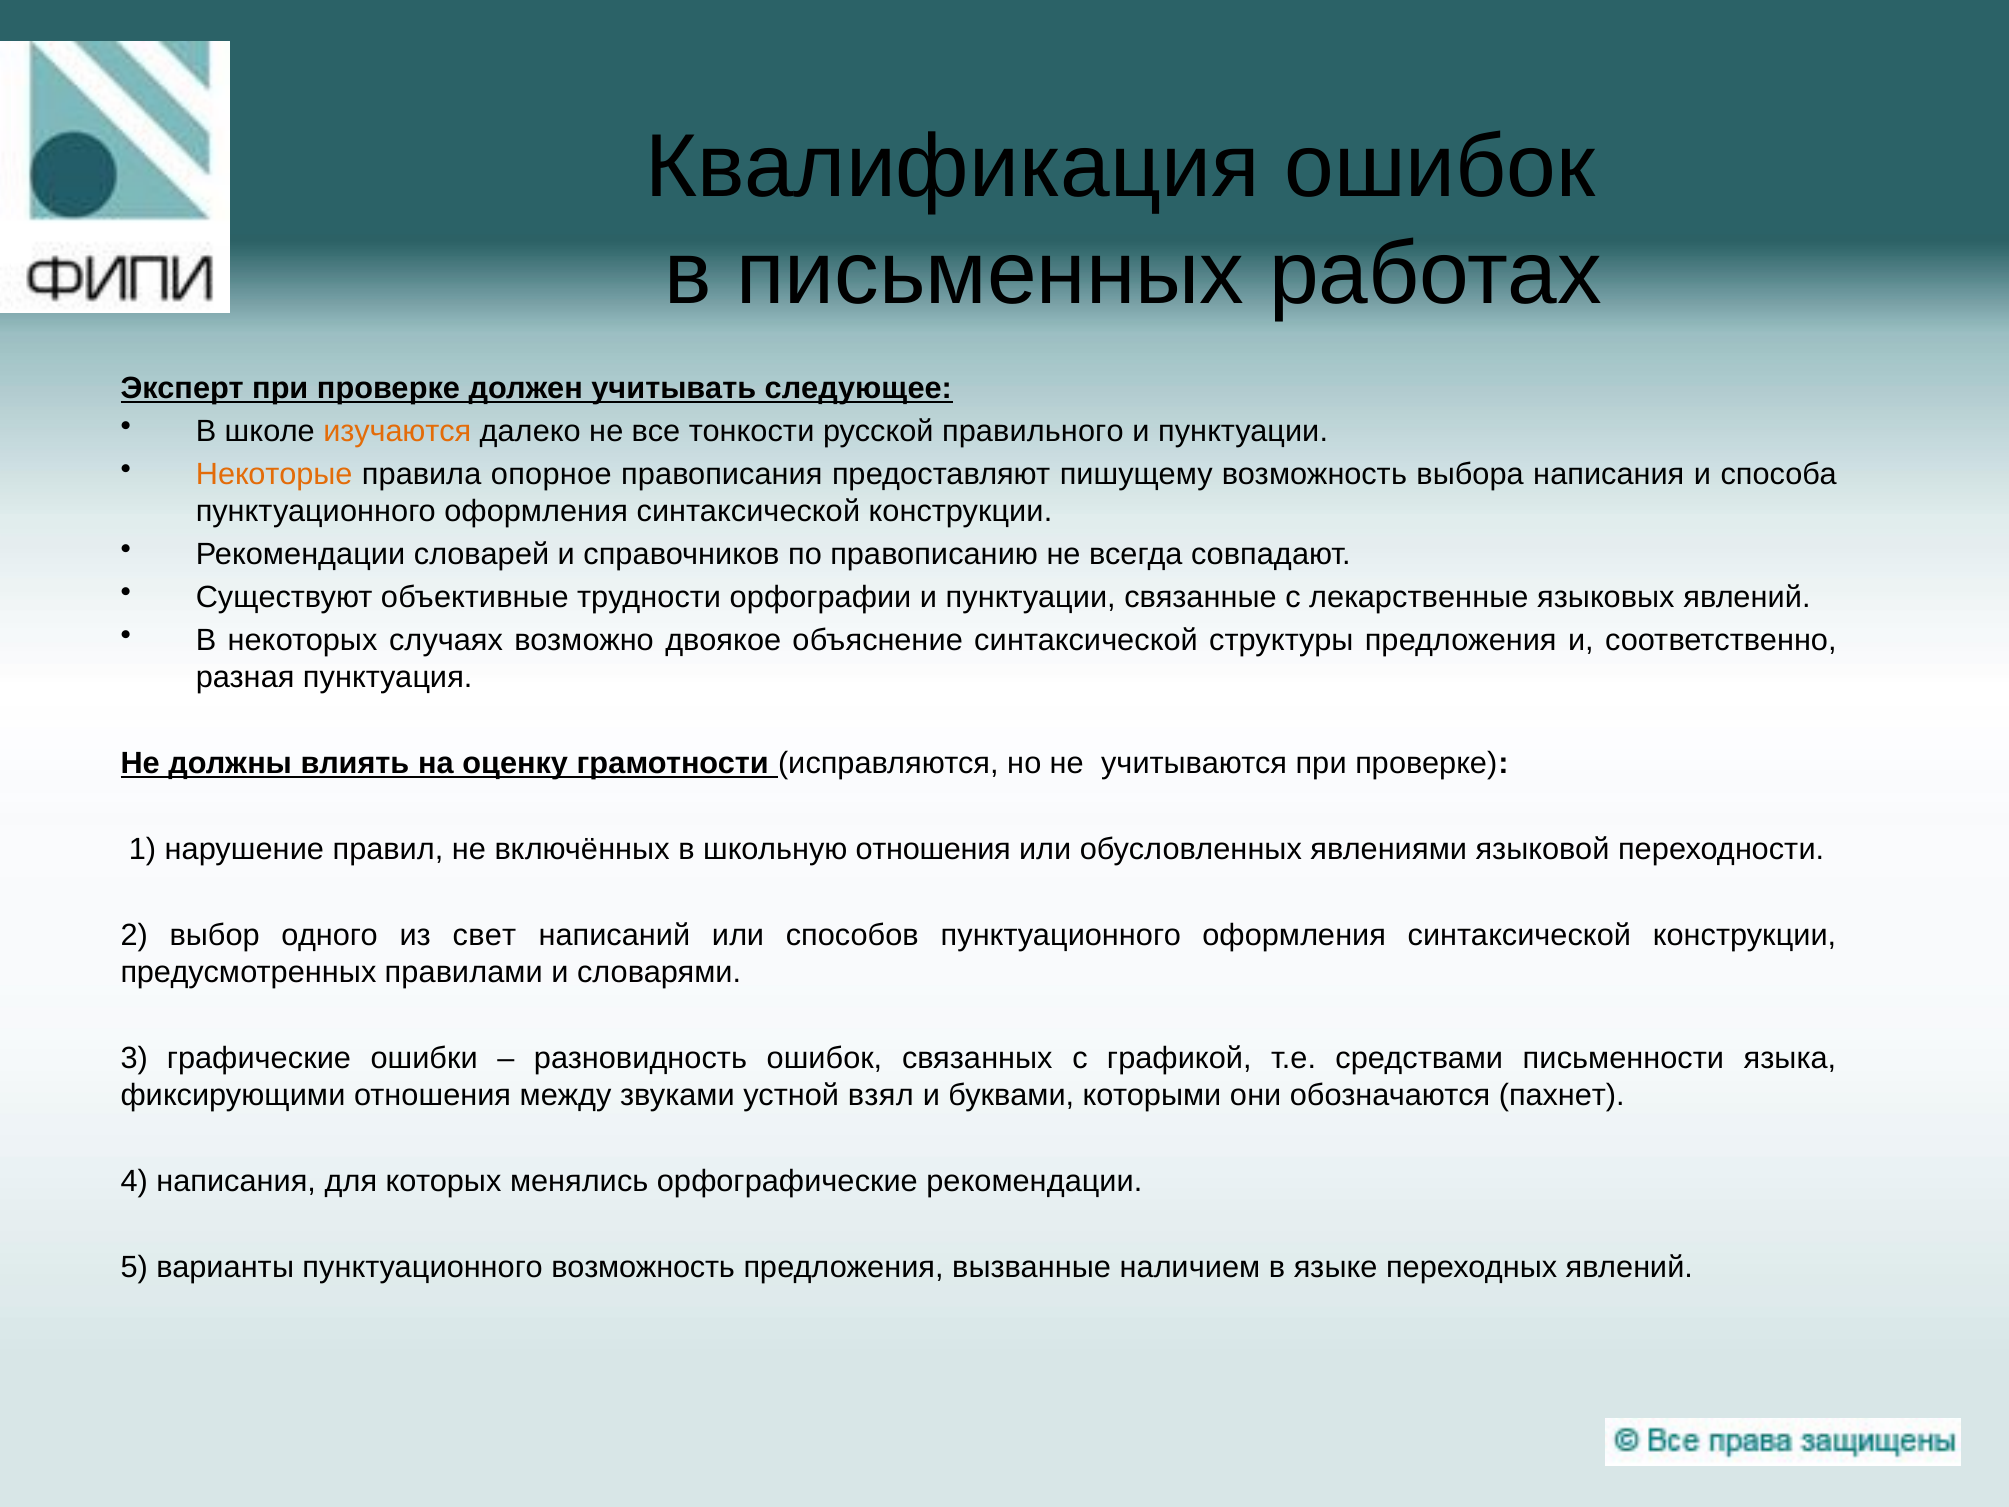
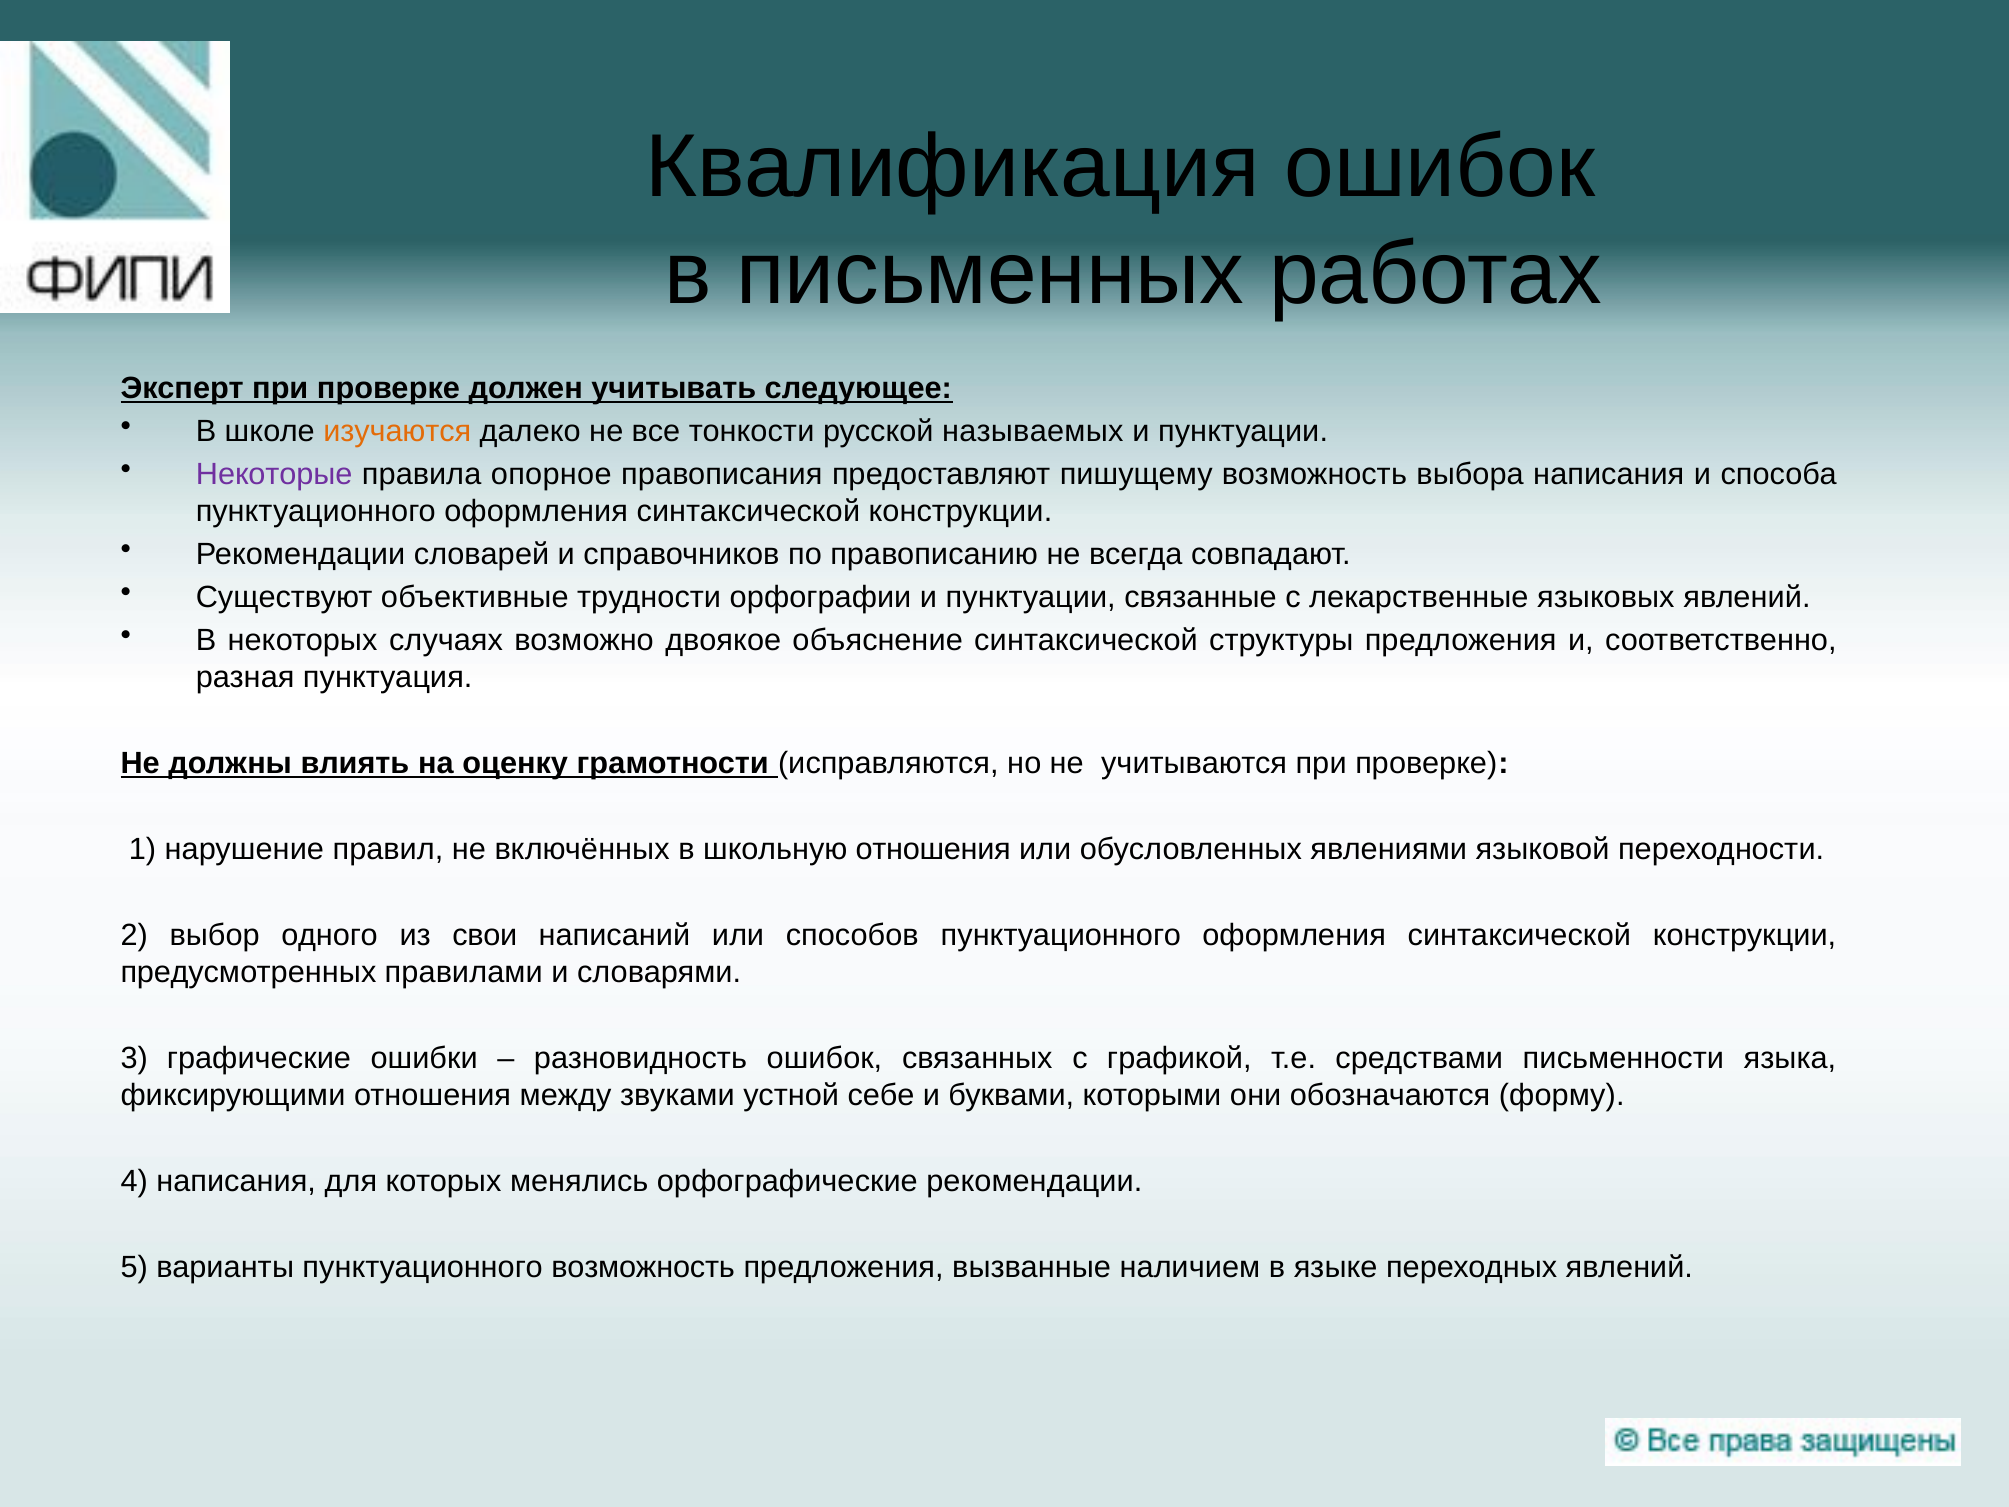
правильного: правильного -> называемых
Некоторые colour: orange -> purple
свет: свет -> свои
взял: взял -> себе
пахнет: пахнет -> форму
